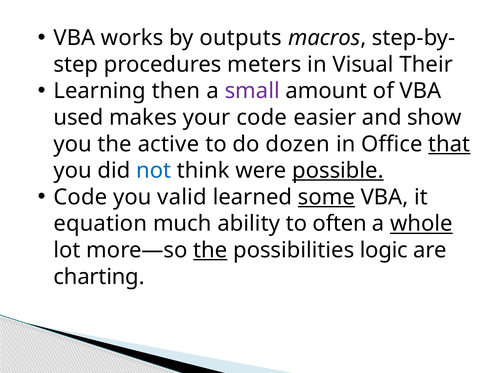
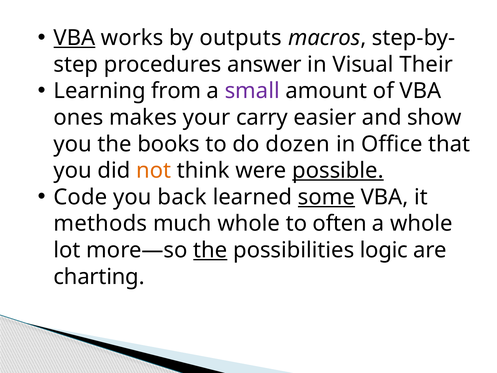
VBA at (74, 38) underline: none -> present
meters: meters -> answer
then: then -> from
used: used -> ones
your code: code -> carry
active: active -> books
that underline: present -> none
not colour: blue -> orange
valid: valid -> back
equation: equation -> methods
much ability: ability -> whole
whole at (421, 224) underline: present -> none
